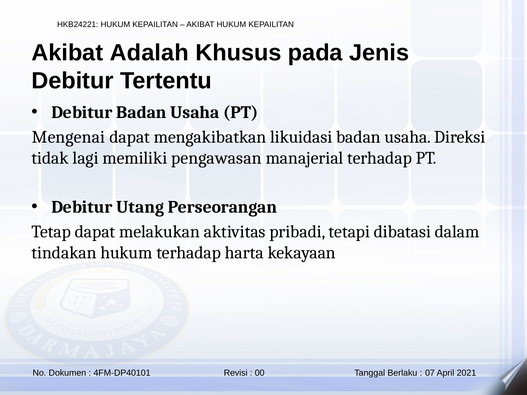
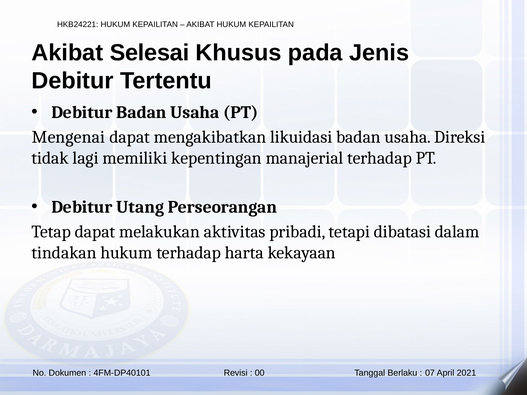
Adalah: Adalah -> Selesai
pengawasan: pengawasan -> kepentingan
